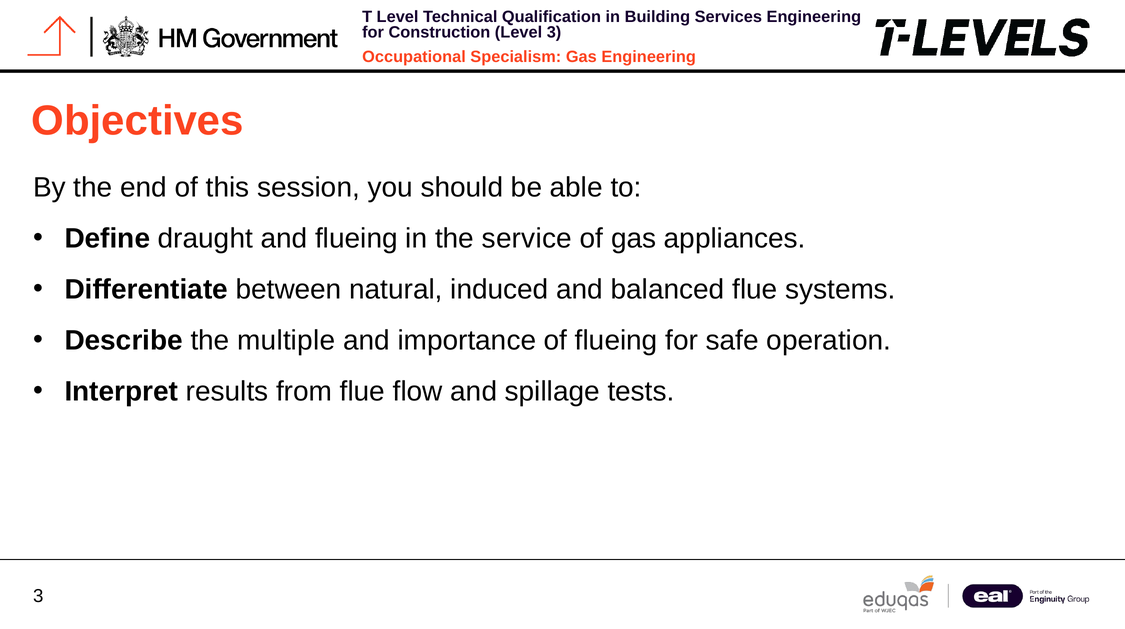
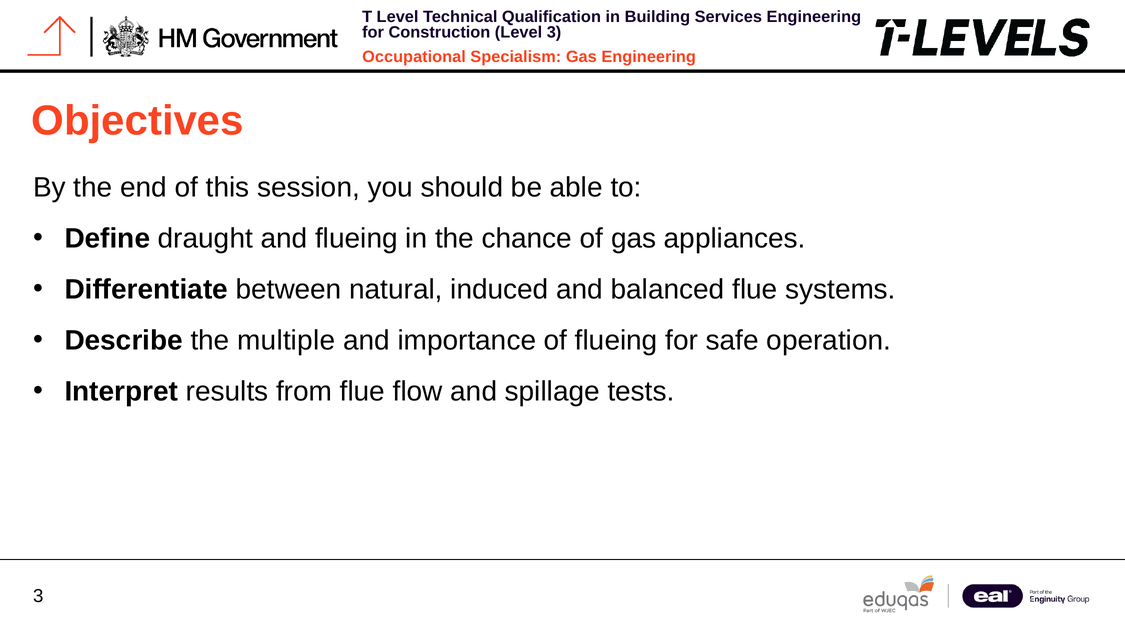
service: service -> chance
